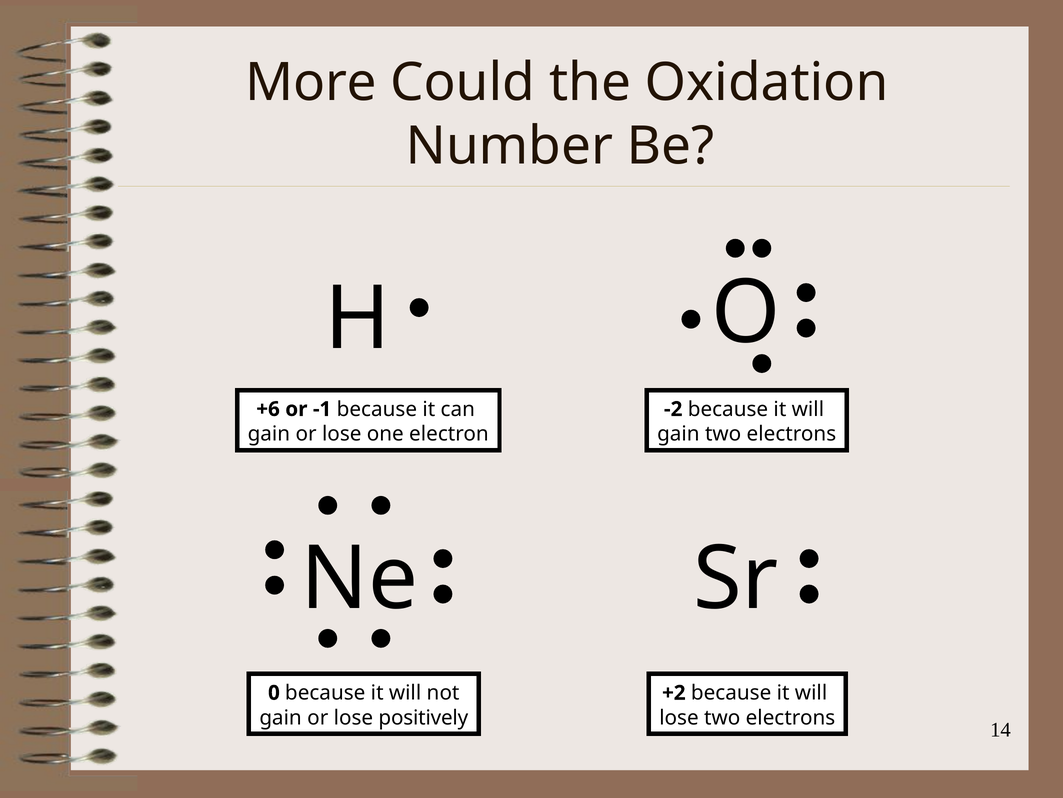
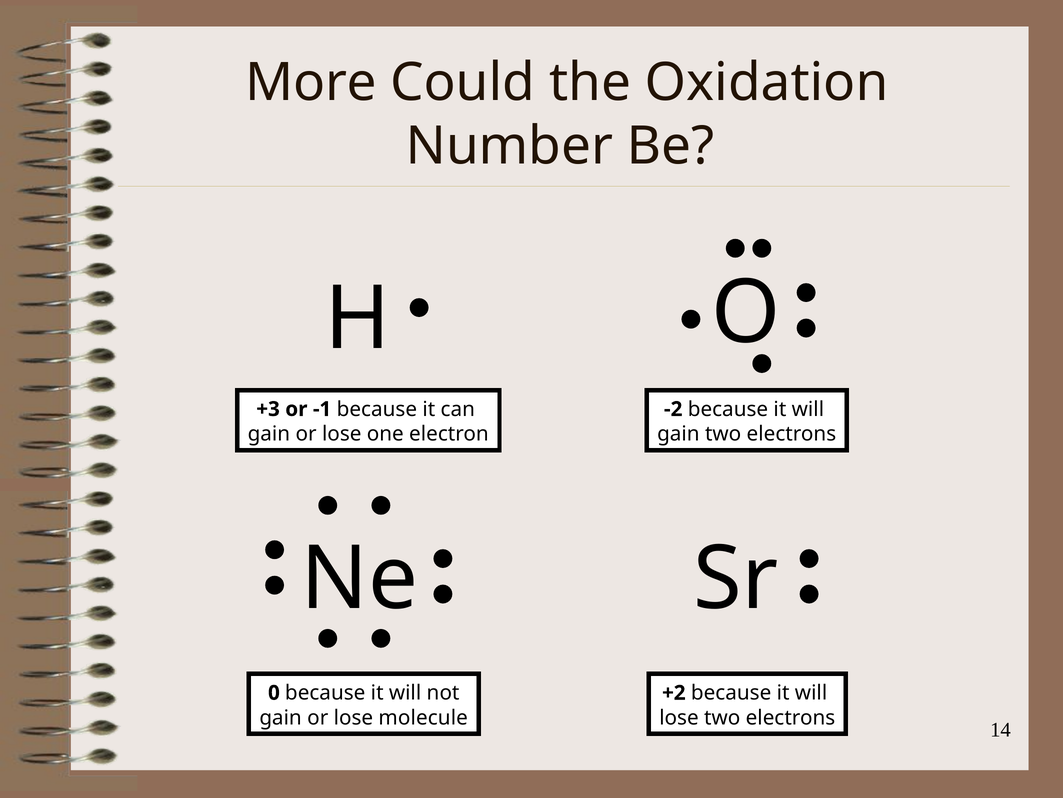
+6: +6 -> +3
positively: positively -> molecule
